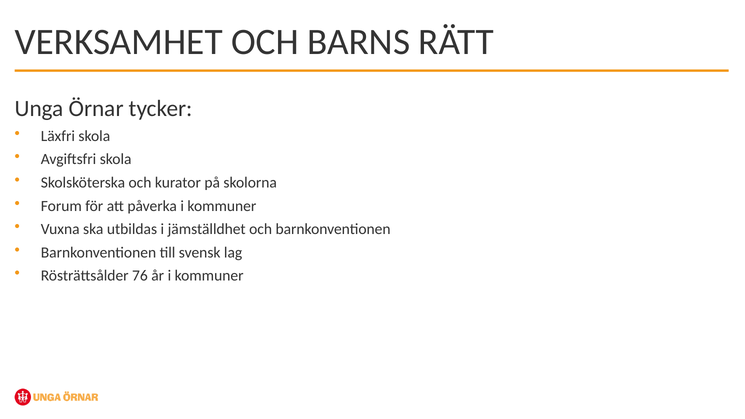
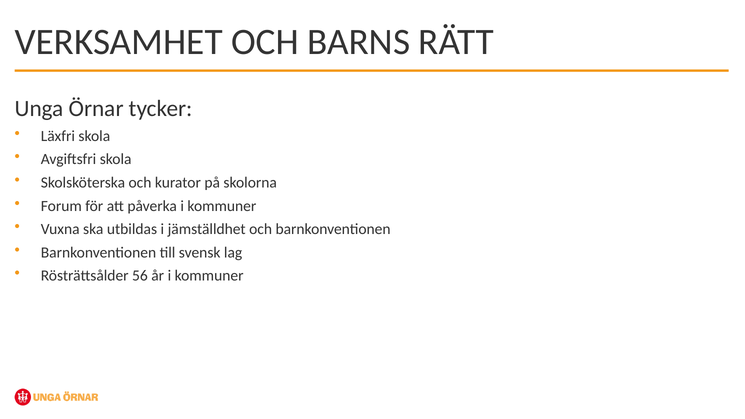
76: 76 -> 56
